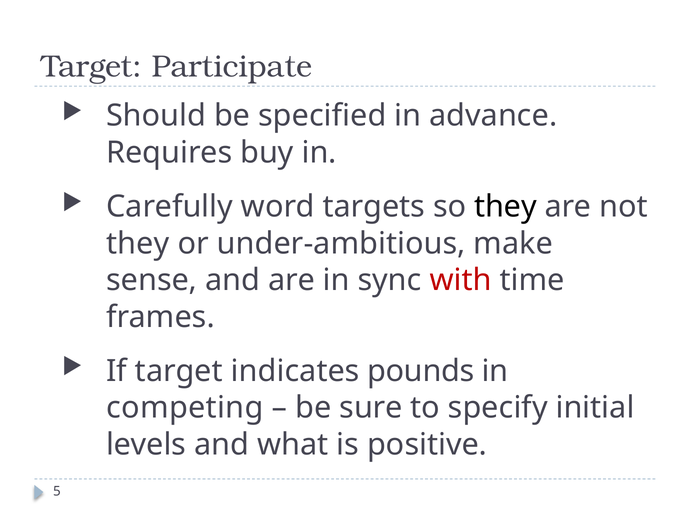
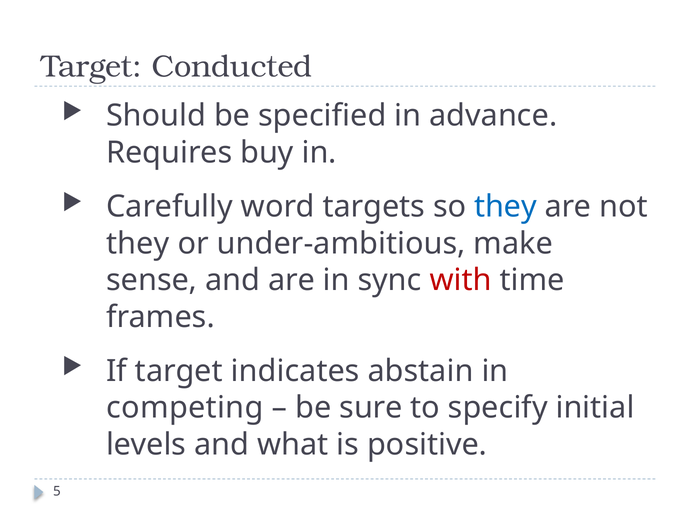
Participate: Participate -> Conducted
they at (506, 207) colour: black -> blue
pounds: pounds -> abstain
